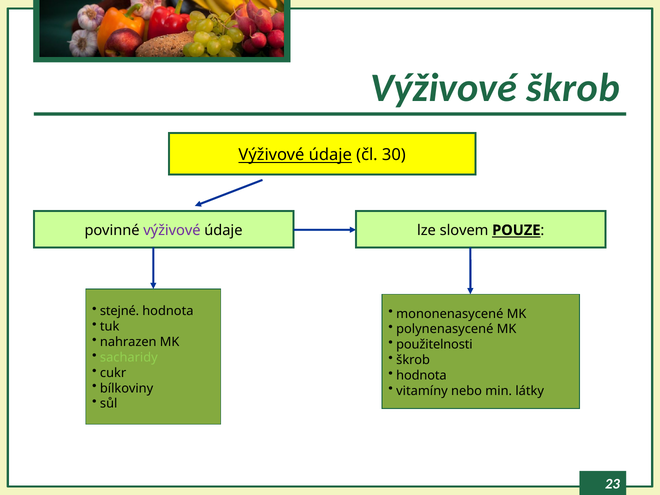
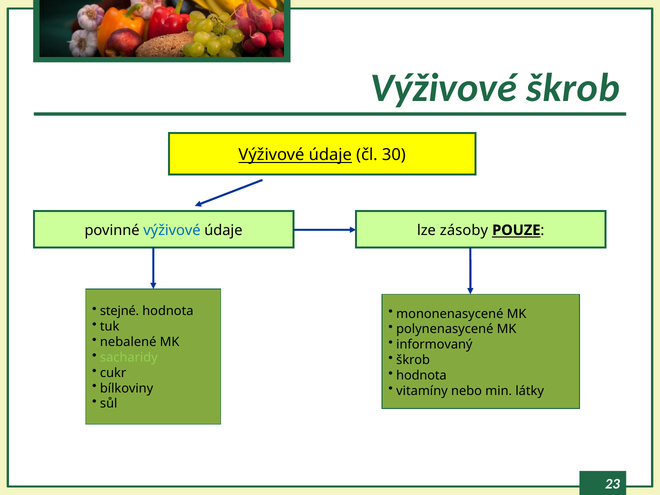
výživové at (172, 230) colour: purple -> blue
slovem: slovem -> zásoby
nahrazen: nahrazen -> nebalené
použitelnosti: použitelnosti -> informovaný
